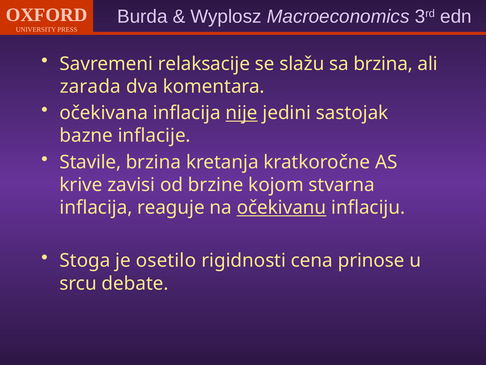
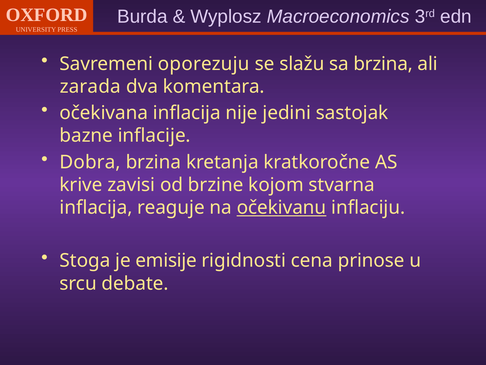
relaksacije: relaksacije -> oporezuju
nije underline: present -> none
Stavile: Stavile -> Dobra
osetilo: osetilo -> emisije
